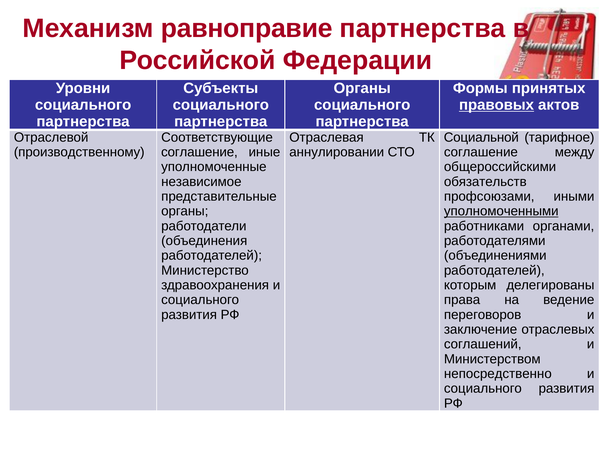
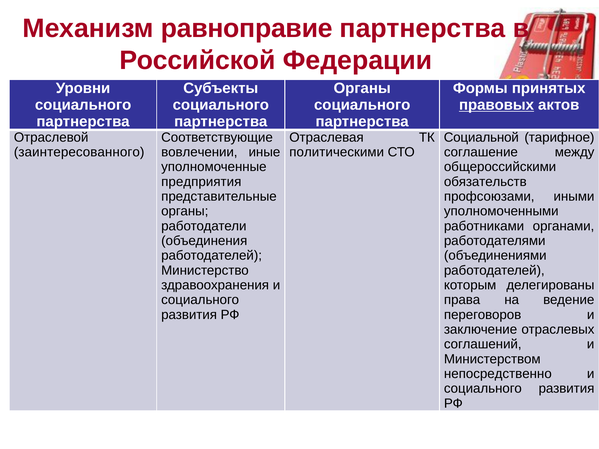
производственному: производственному -> заинтересованного
соглашение at (199, 152): соглашение -> вовлечении
аннулировании: аннулировании -> политическими
независимое: независимое -> предприятия
уполномоченными underline: present -> none
